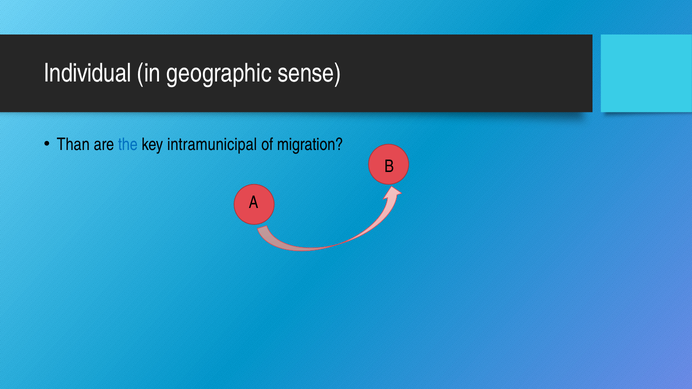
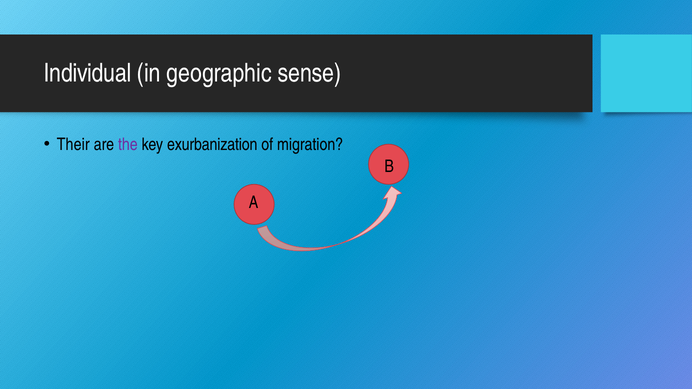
Than: Than -> Their
the colour: blue -> purple
intramunicipal: intramunicipal -> exurbanization
